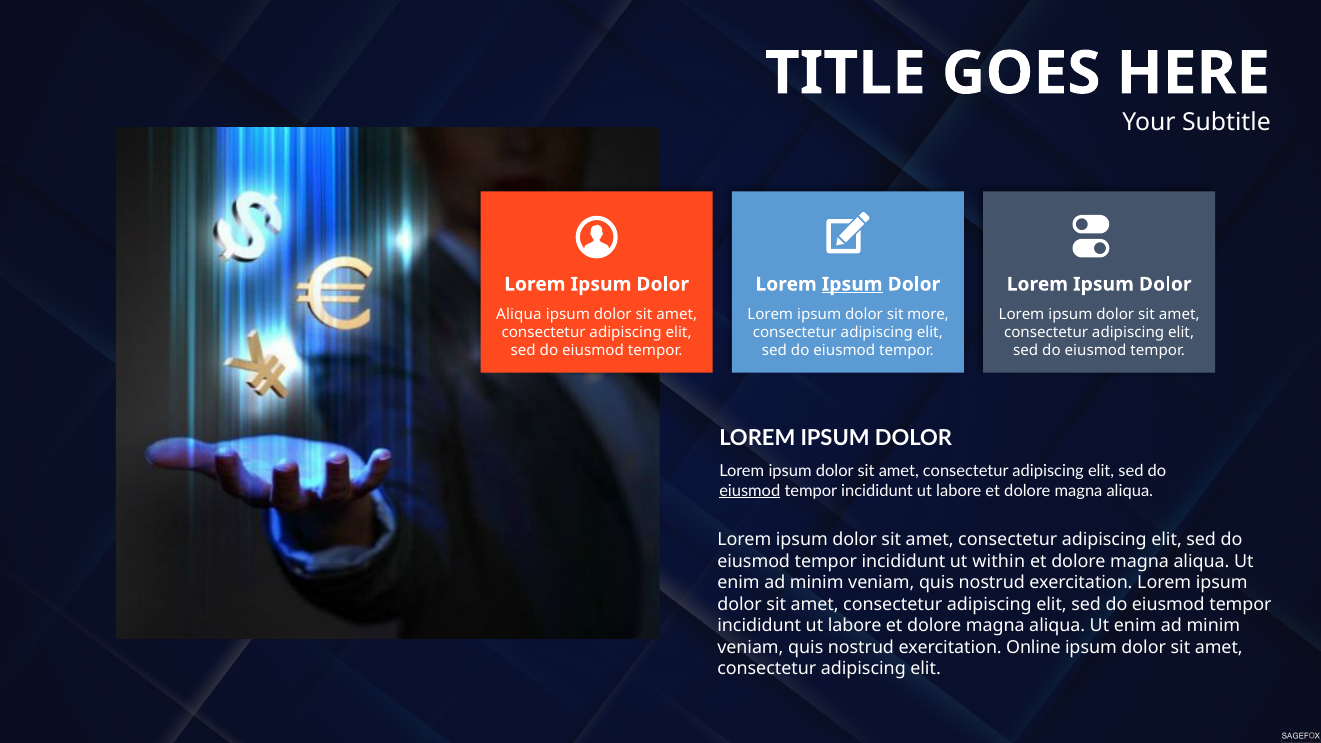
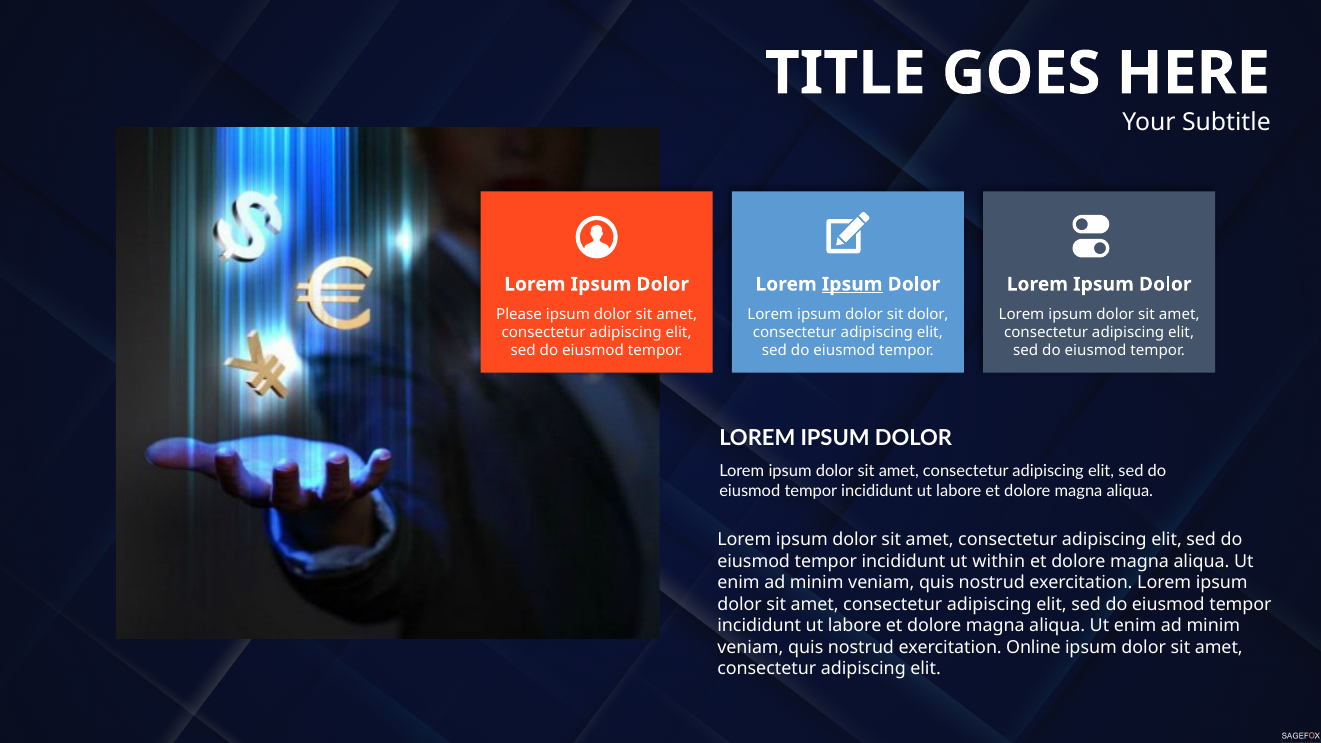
Aliqua at (519, 315): Aliqua -> Please
sit more: more -> dolor
eiusmod at (750, 491) underline: present -> none
